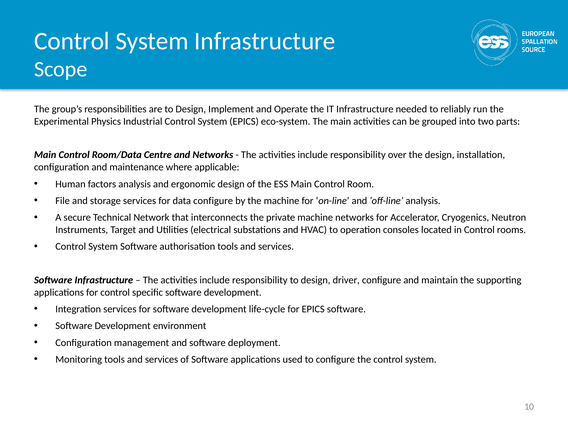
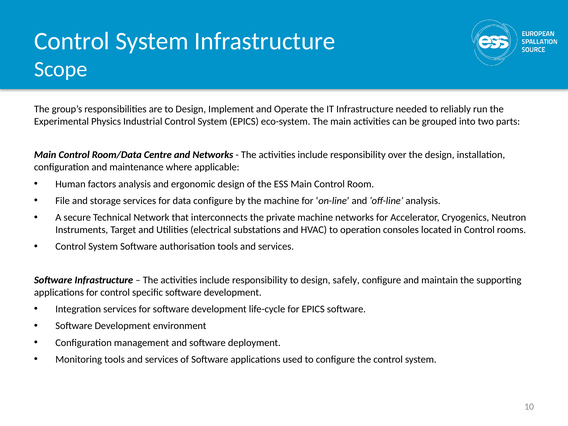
driver: driver -> safely
